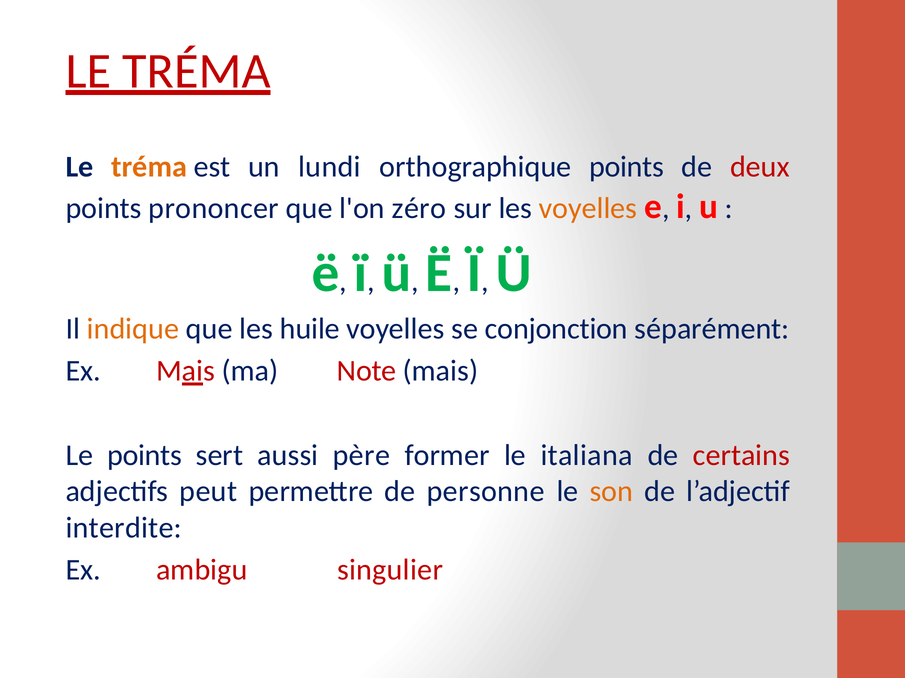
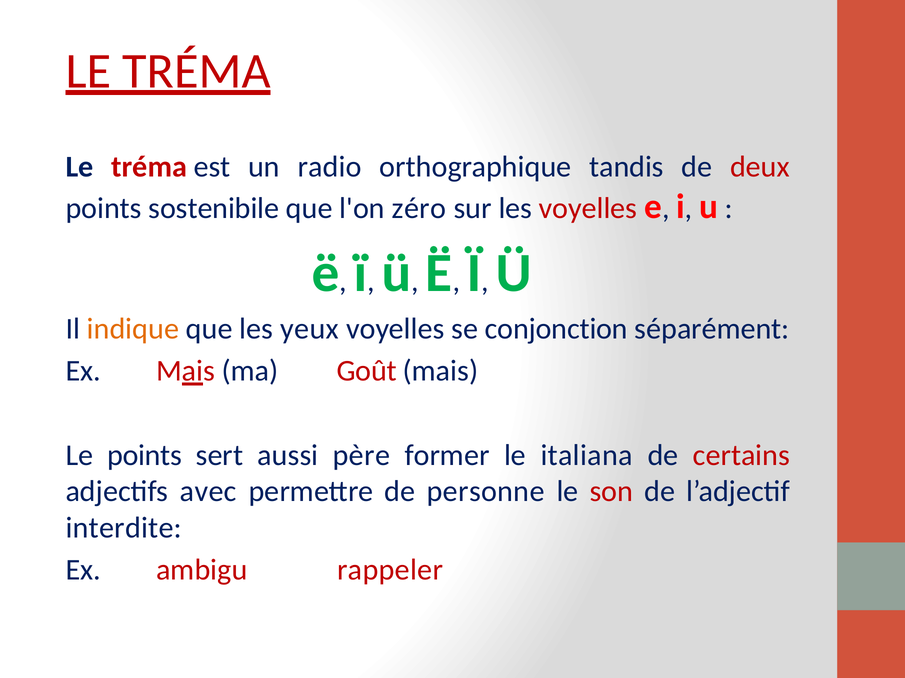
tréma at (149, 167) colour: orange -> red
lundi: lundi -> radio
orthographique points: points -> tandis
prononcer: prononcer -> sostenibile
voyelles at (588, 208) colour: orange -> red
huile: huile -> yeux
Note: Note -> Goût
peut: peut -> avec
son colour: orange -> red
singulier: singulier -> rappeler
